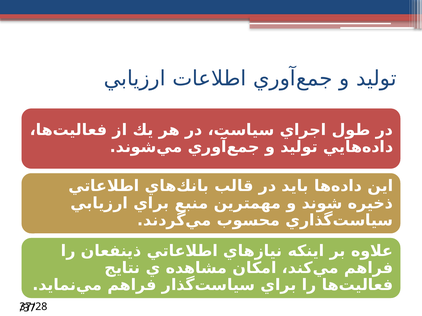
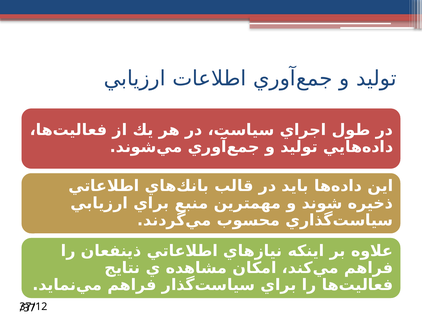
28: 28 -> 12
